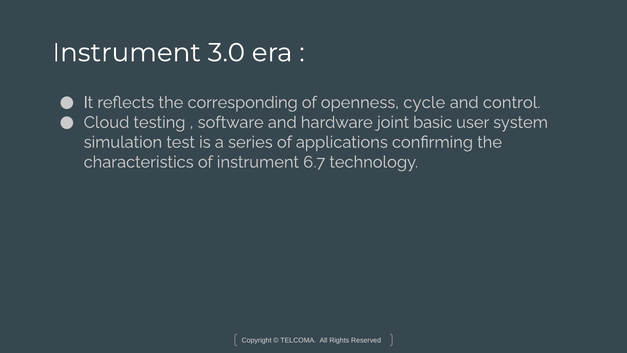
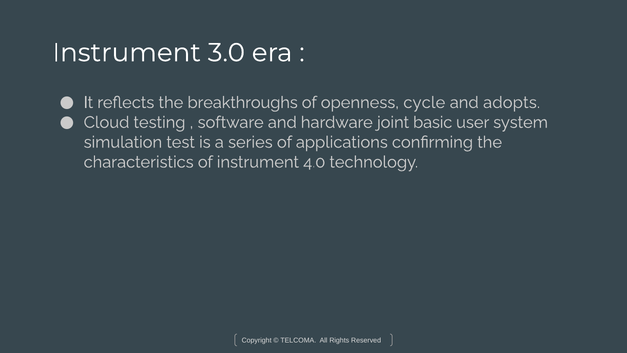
corresponding: corresponding -> breakthroughs
control: control -> adopts
6.7: 6.7 -> 4.0
